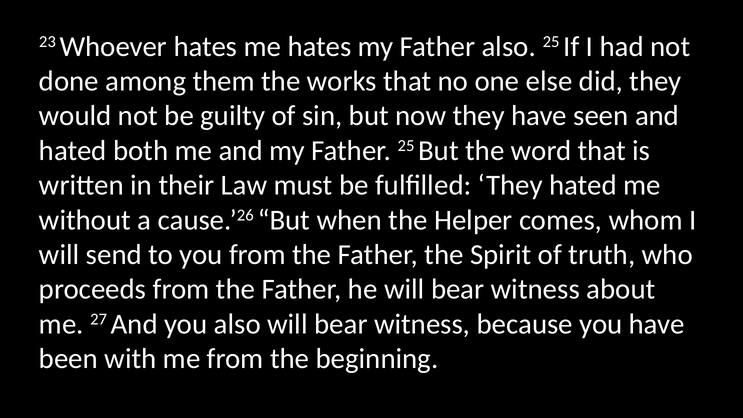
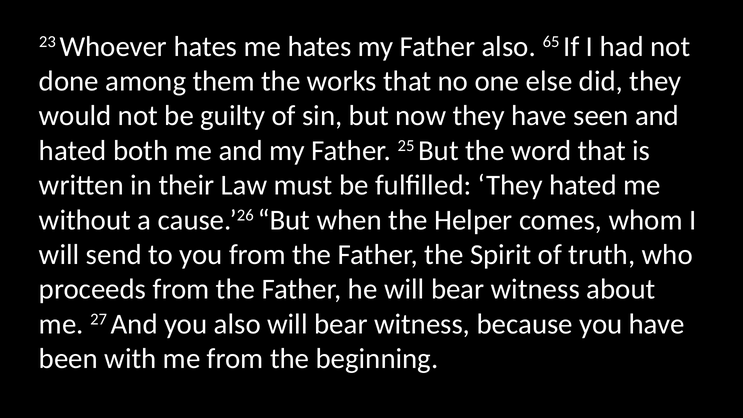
also 25: 25 -> 65
